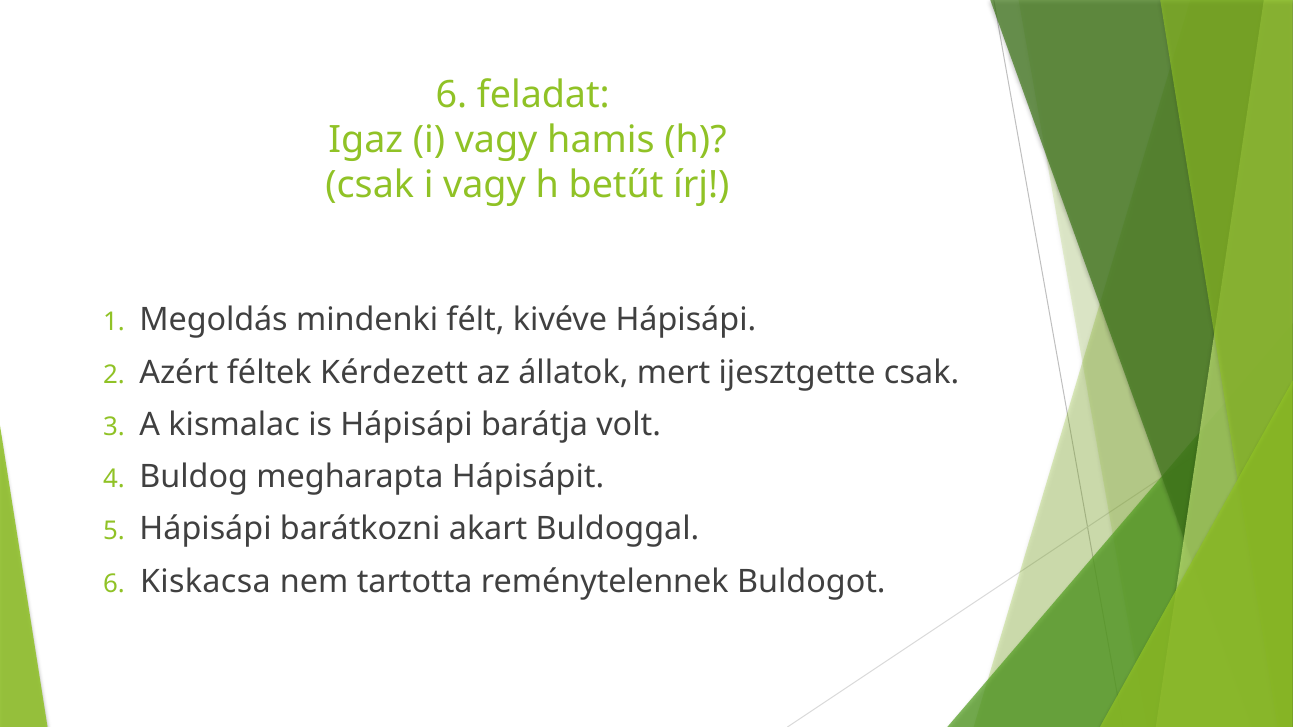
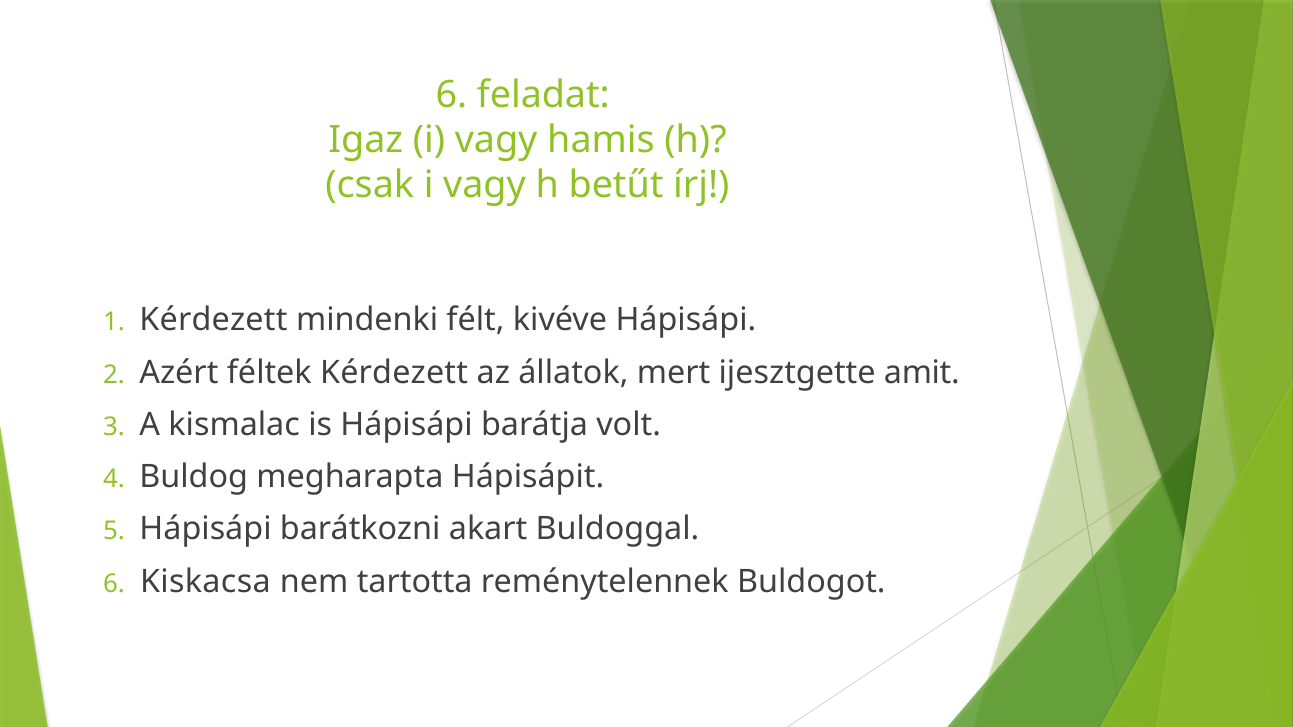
Megoldás at (214, 320): Megoldás -> Kérdezett
ijesztgette csak: csak -> amit
